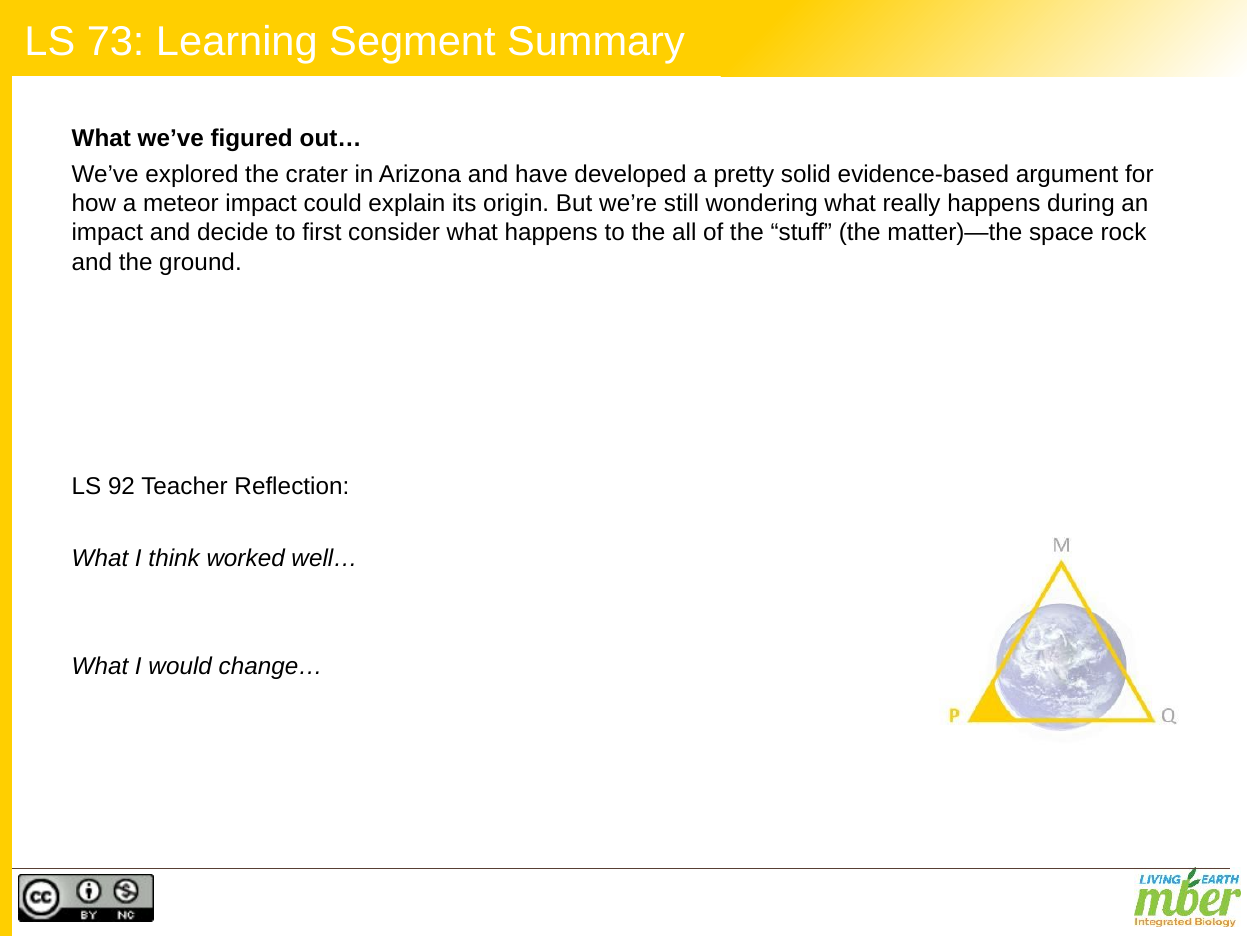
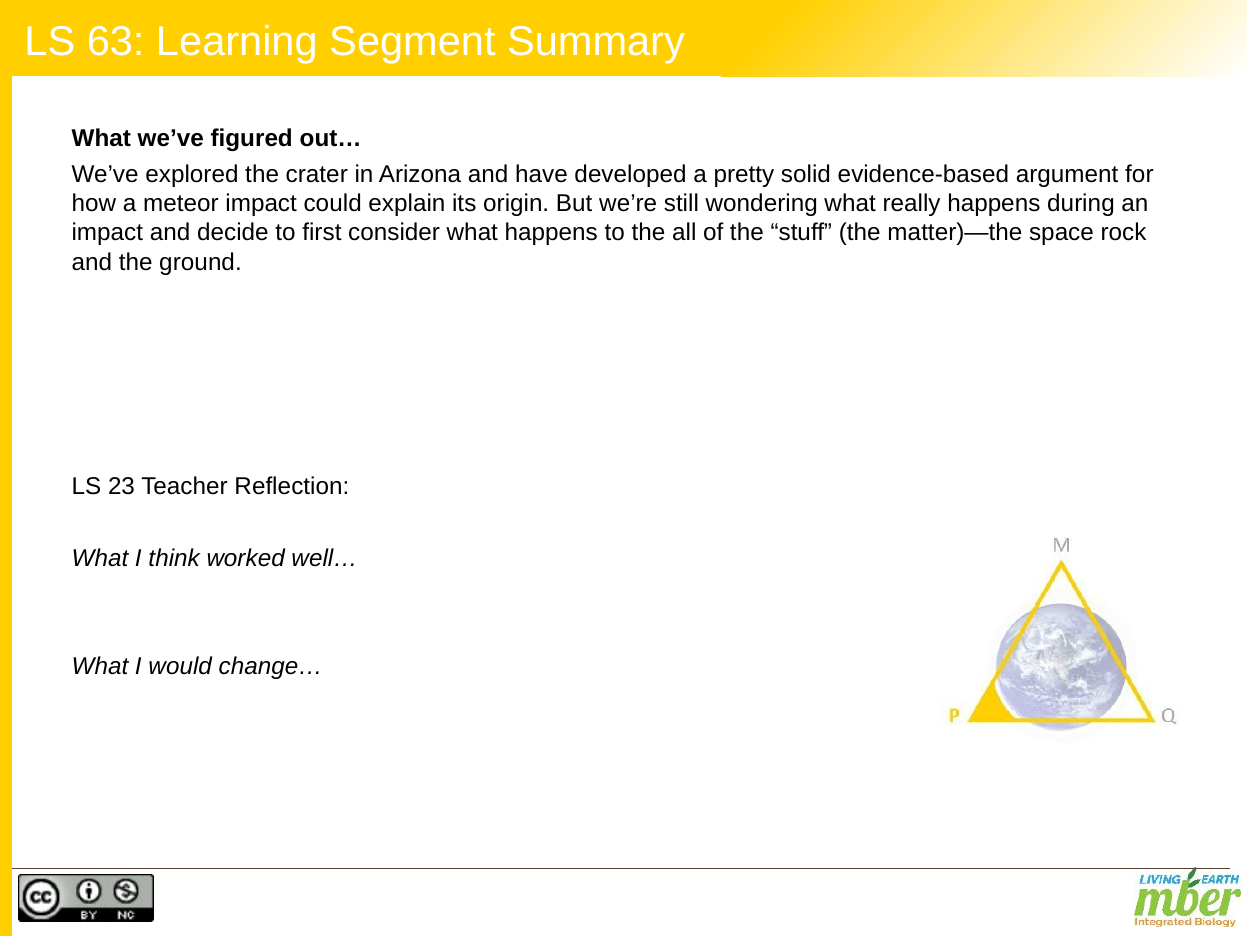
73: 73 -> 63
92: 92 -> 23
